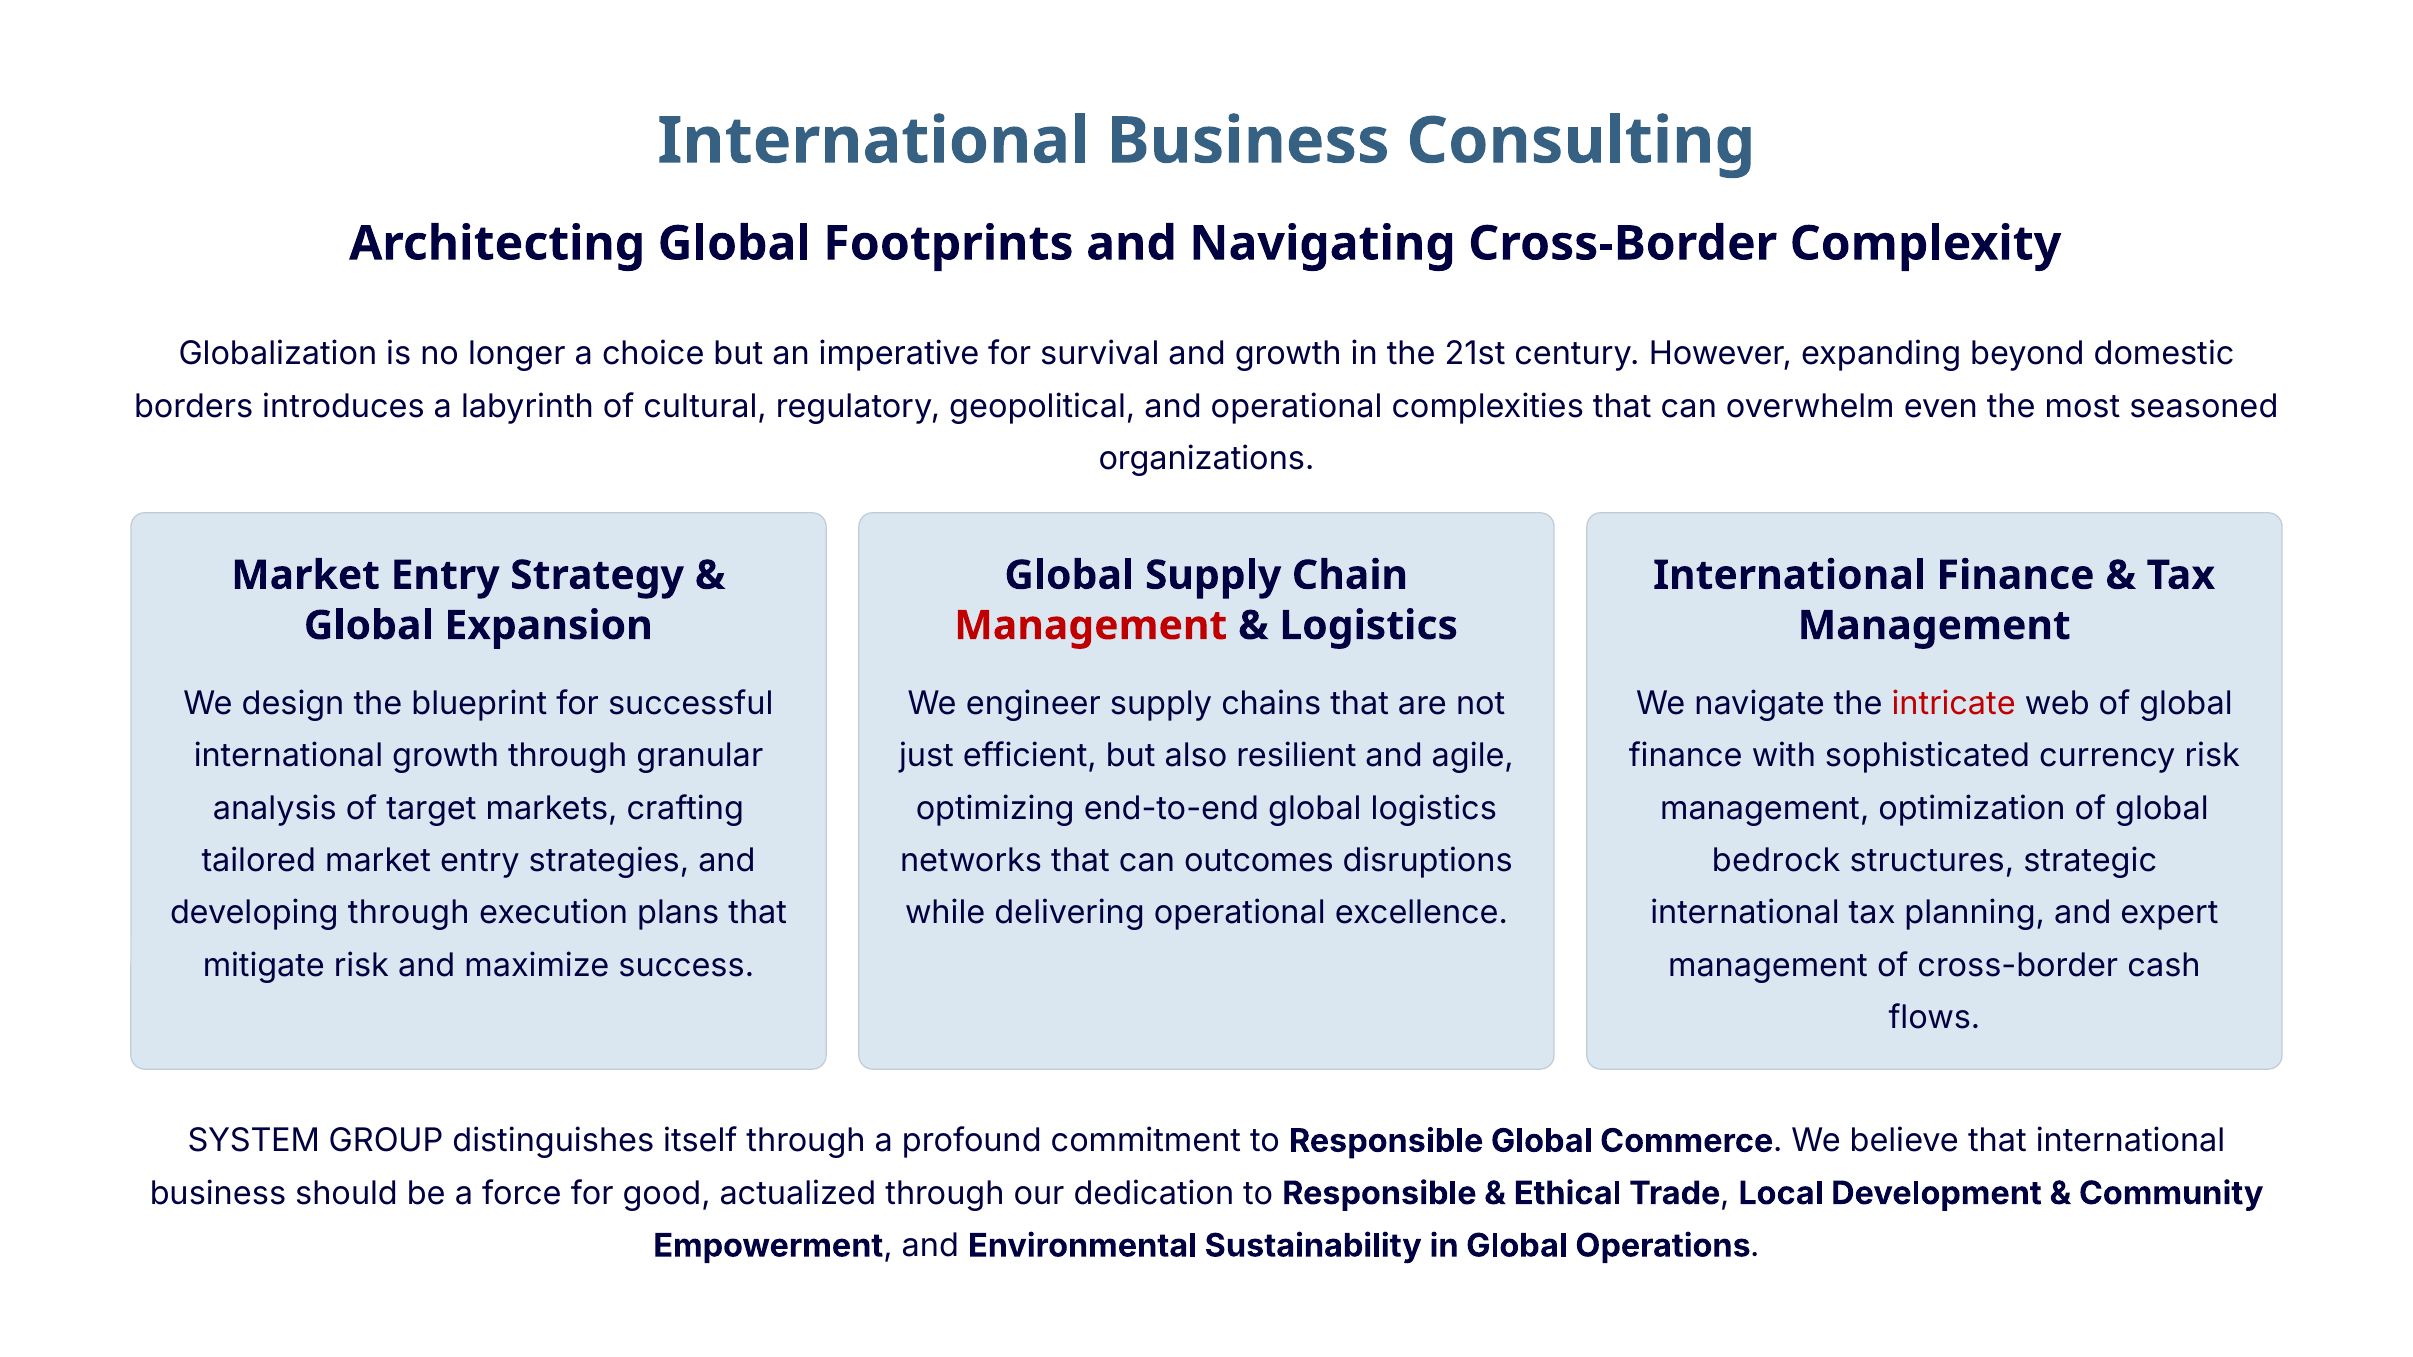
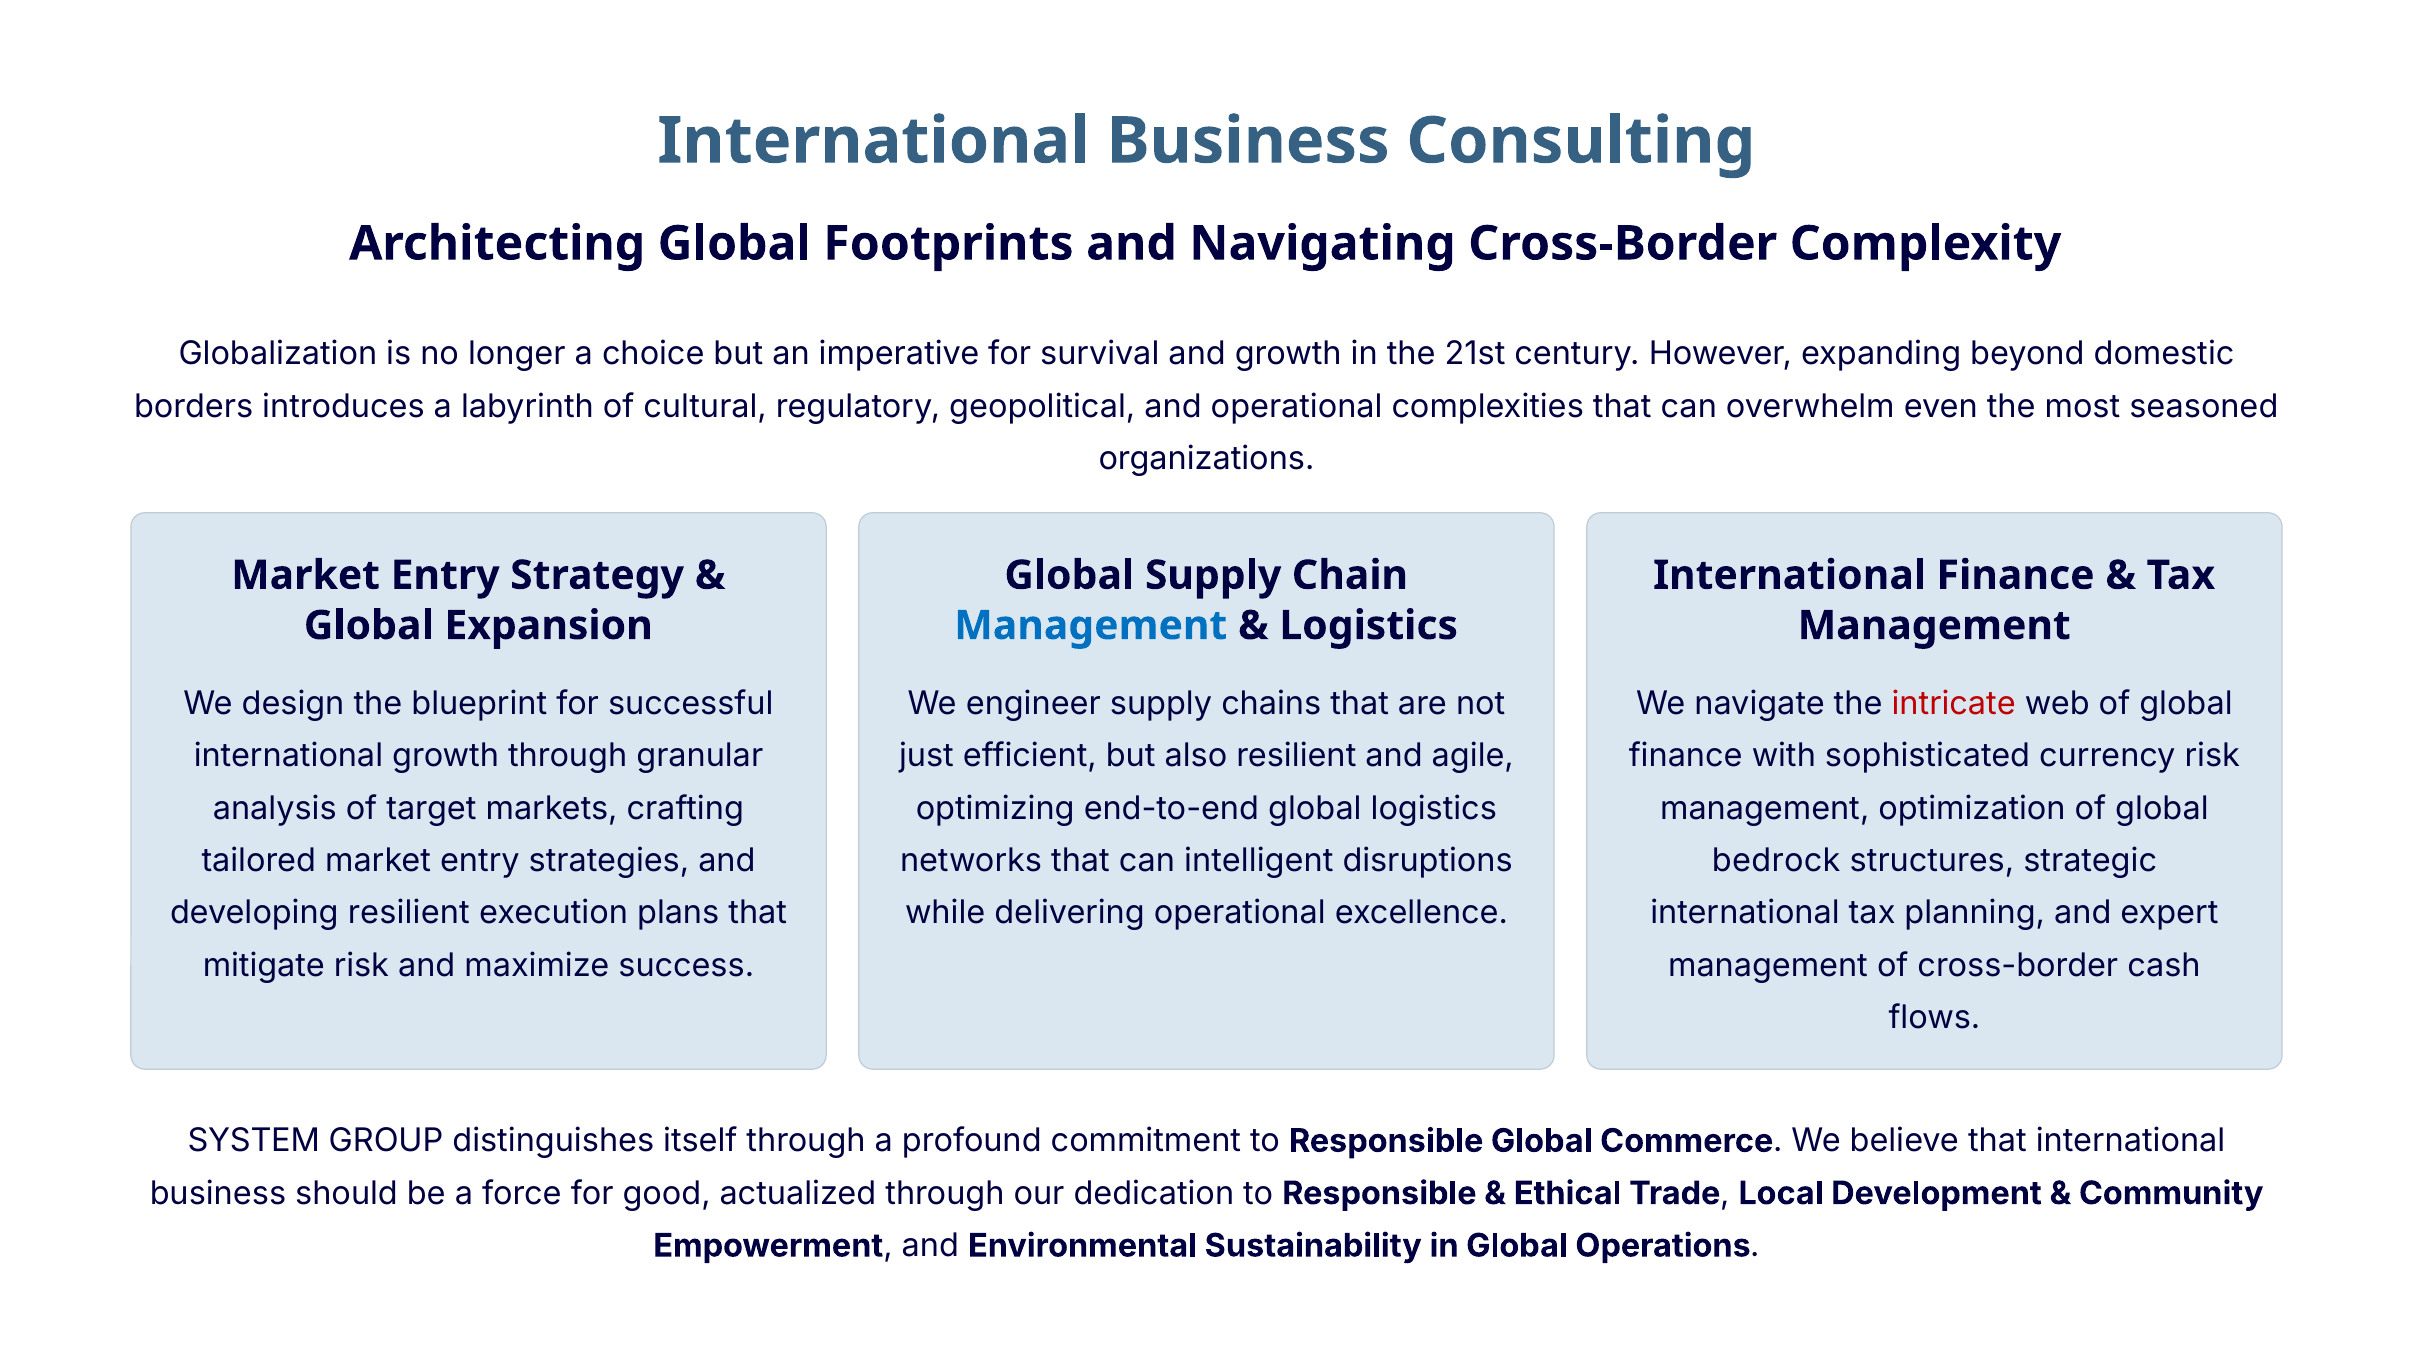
Management at (1091, 626) colour: red -> blue
outcomes: outcomes -> intelligent
developing through: through -> resilient
